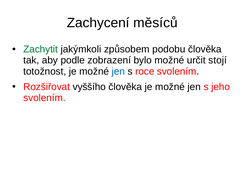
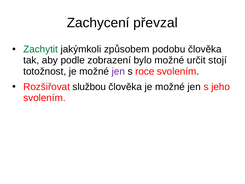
měsíců: měsíců -> převzal
jen at (118, 71) colour: blue -> purple
vyššího: vyššího -> službou
